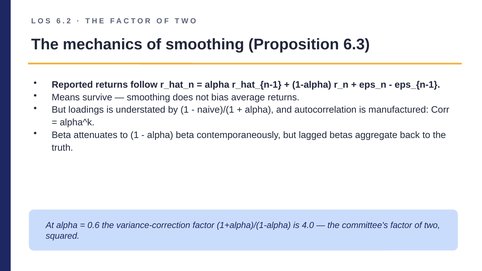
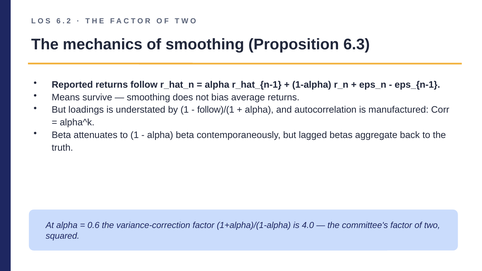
naive)/(1: naive)/(1 -> follow)/(1
